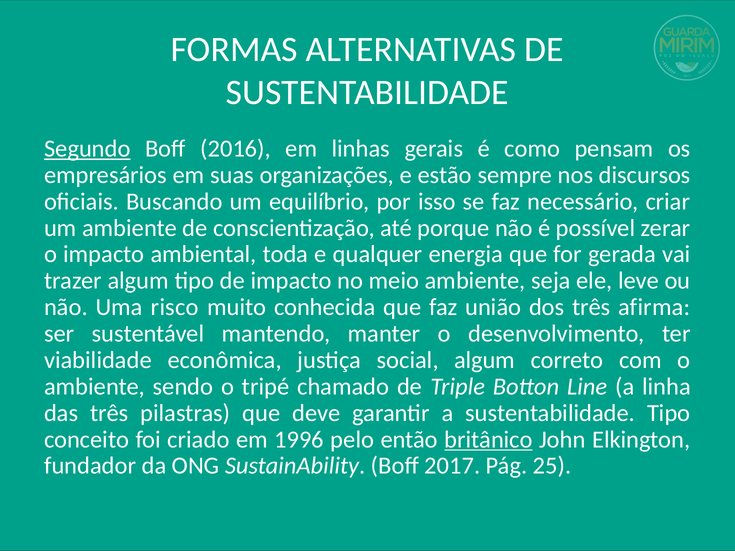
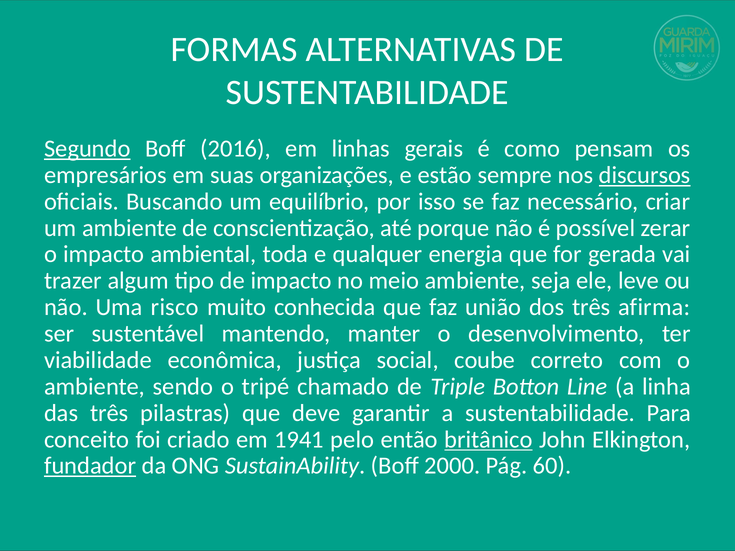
discursos underline: none -> present
social algum: algum -> coube
sustentabilidade Tipo: Tipo -> Para
1996: 1996 -> 1941
fundador underline: none -> present
2017: 2017 -> 2000
25: 25 -> 60
